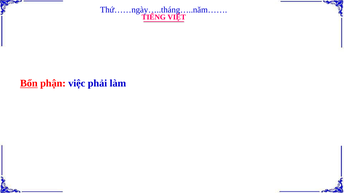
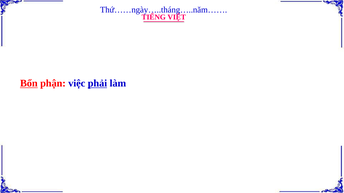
phải underline: none -> present
